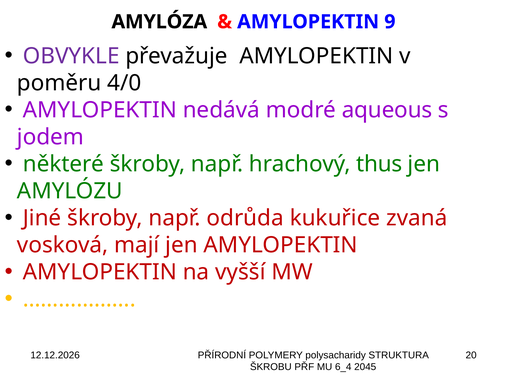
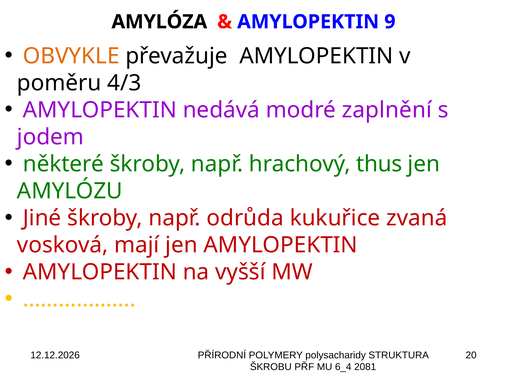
OBVYKLE colour: purple -> orange
4/0: 4/0 -> 4/3
aqueous: aqueous -> zaplnění
2045: 2045 -> 2081
